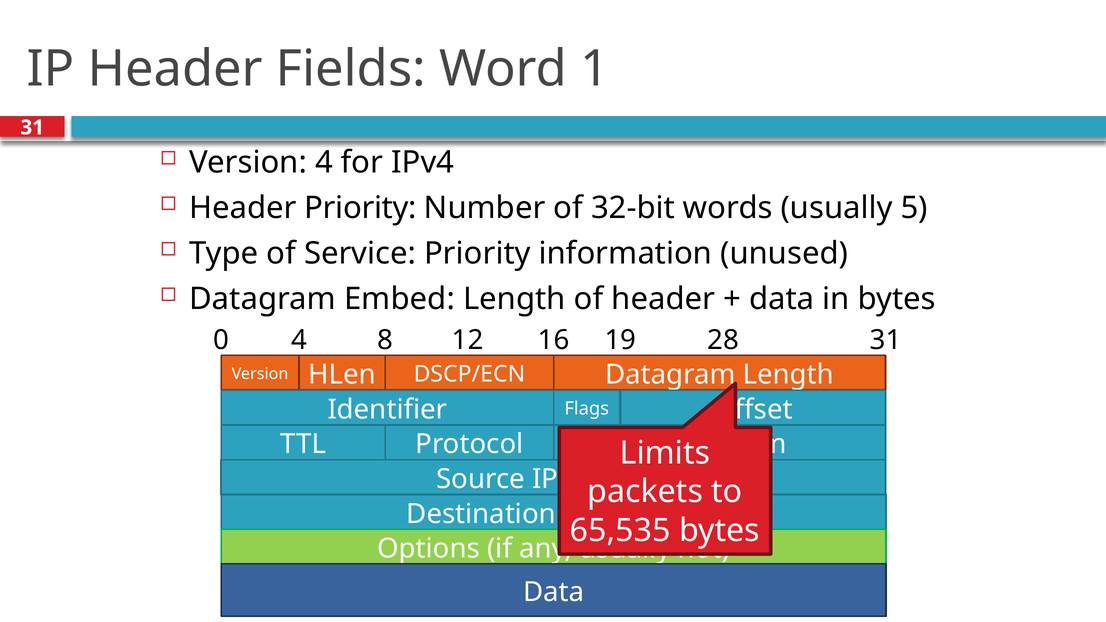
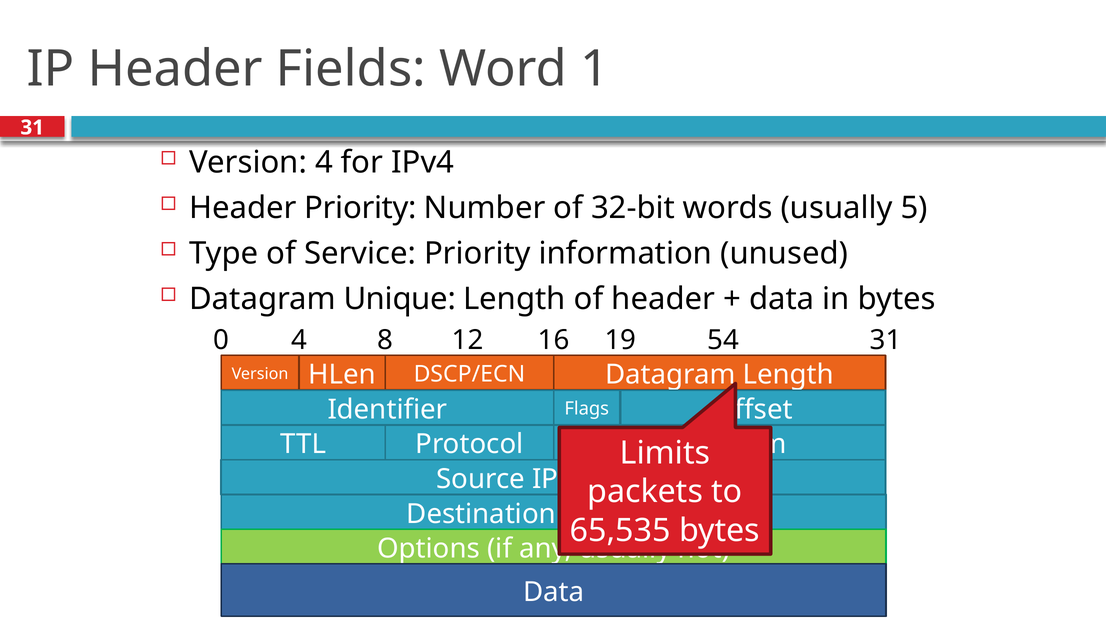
Embed: Embed -> Unique
28: 28 -> 54
